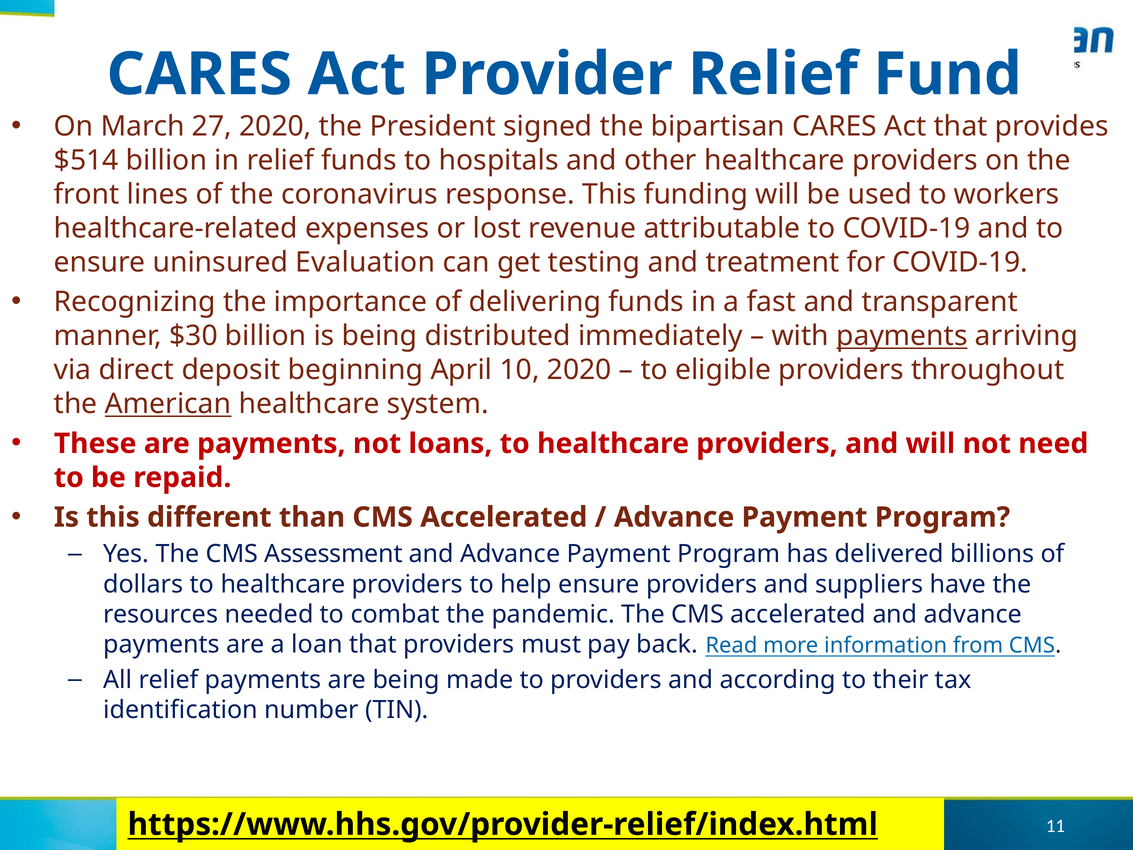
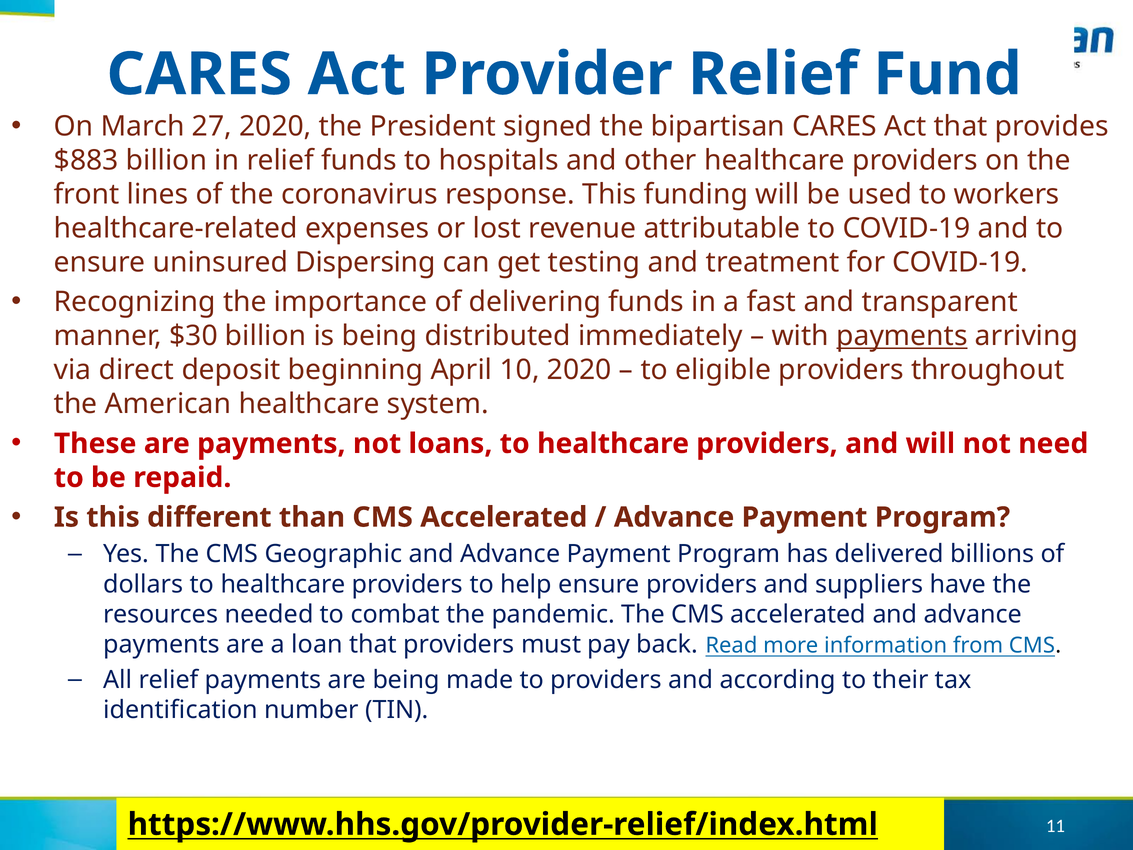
$514: $514 -> $883
Evaluation: Evaluation -> Dispersing
American underline: present -> none
Assessment: Assessment -> Geographic
